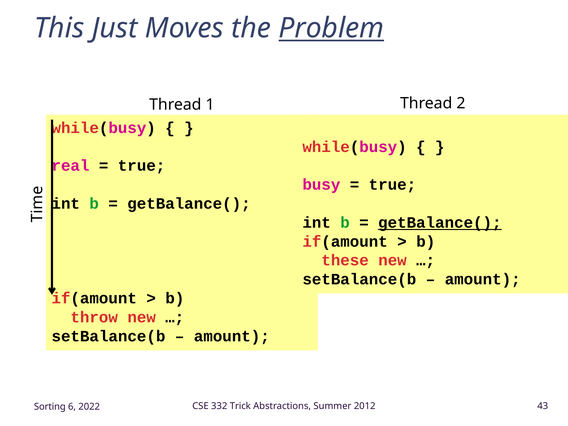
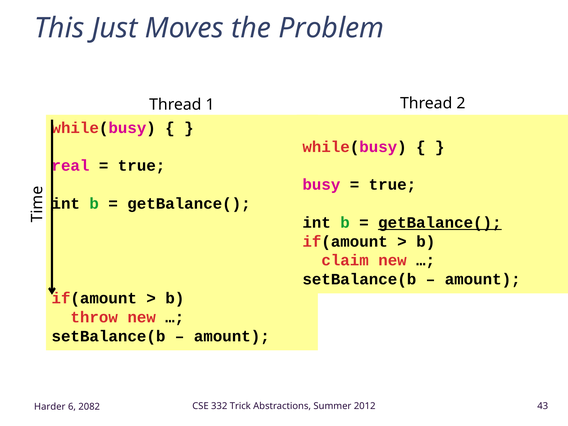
Problem underline: present -> none
these: these -> claim
Sorting: Sorting -> Harder
2022: 2022 -> 2082
